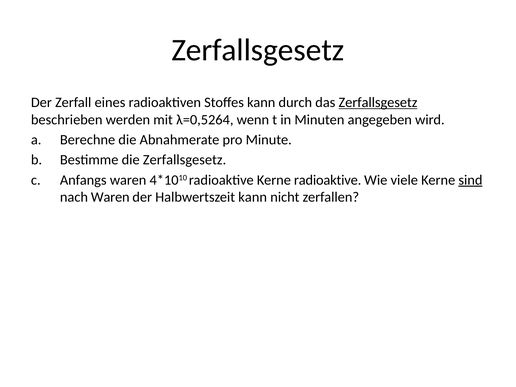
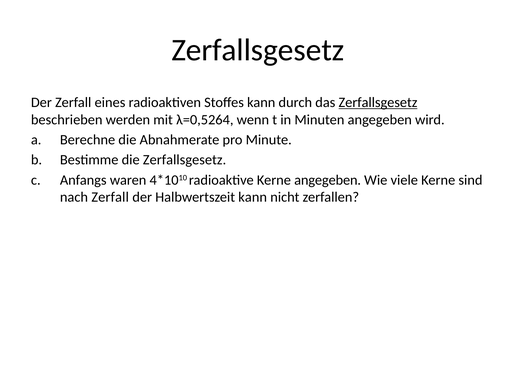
Kerne radioaktive: radioaktive -> angegeben
sind underline: present -> none
nach Waren: Waren -> Zerfall
